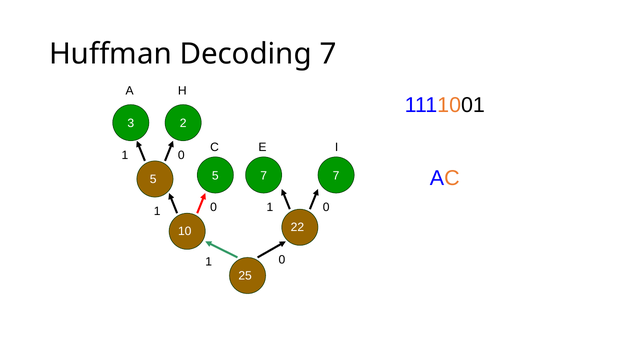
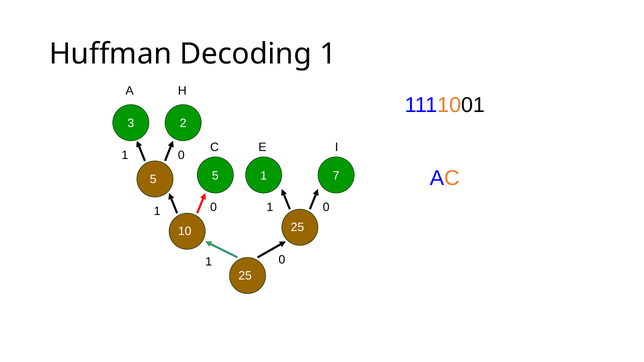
Decoding 7: 7 -> 1
5 7: 7 -> 1
10 22: 22 -> 25
